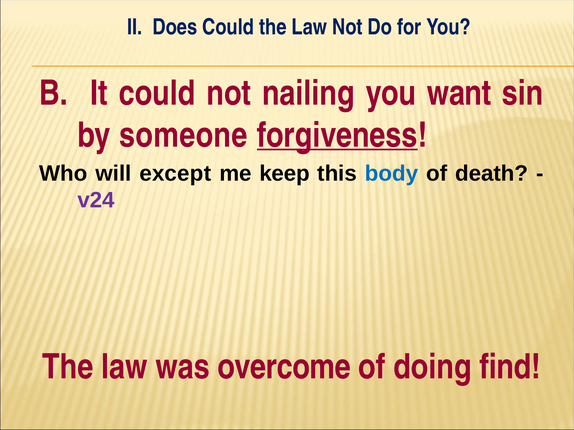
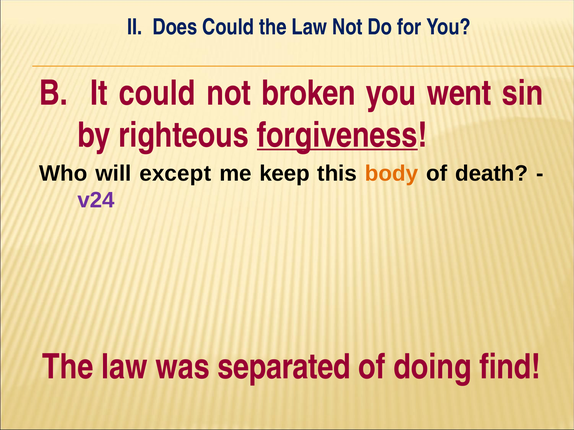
nailing: nailing -> broken
want: want -> went
someone: someone -> righteous
body colour: blue -> orange
overcome: overcome -> separated
